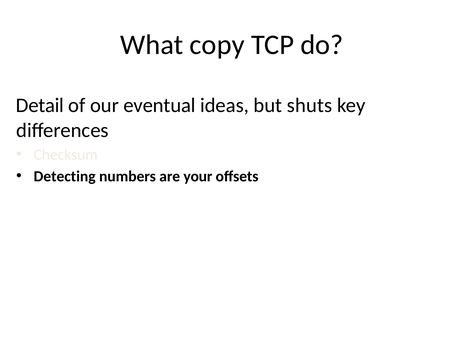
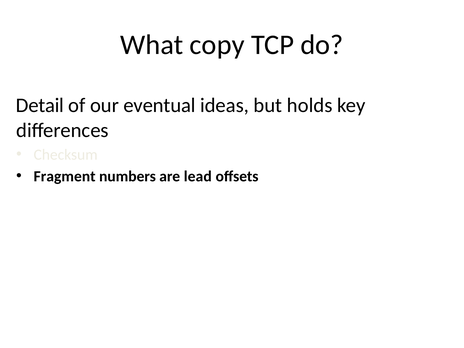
shuts: shuts -> holds
Detecting: Detecting -> Fragment
your: your -> lead
